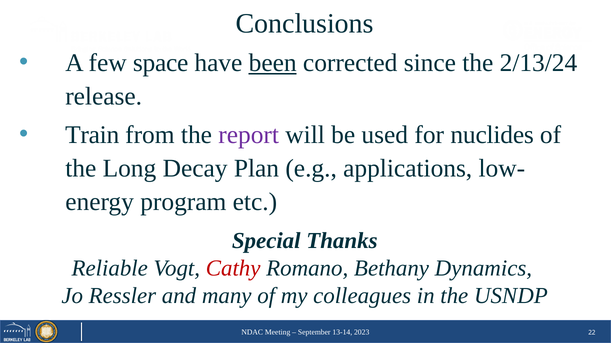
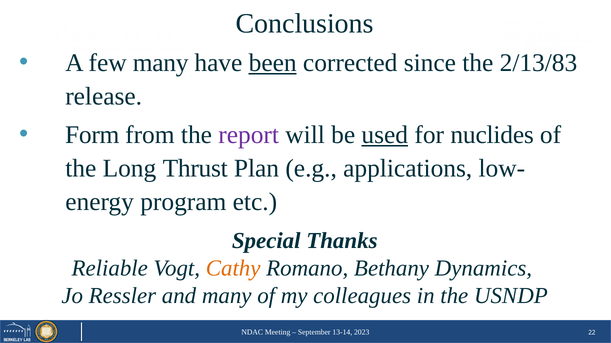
few space: space -> many
2/13/24: 2/13/24 -> 2/13/83
Train: Train -> Form
used underline: none -> present
Decay: Decay -> Thrust
Cathy colour: red -> orange
